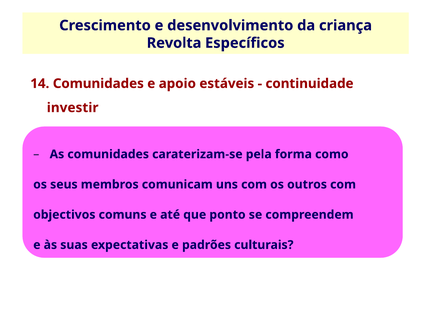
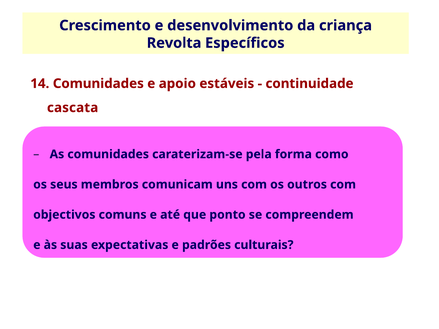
investir: investir -> cascata
